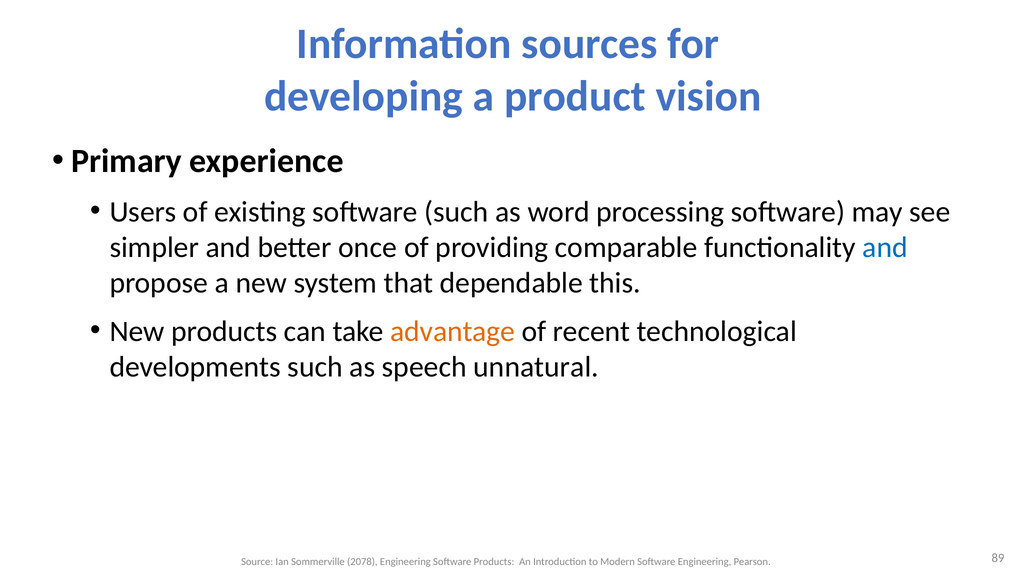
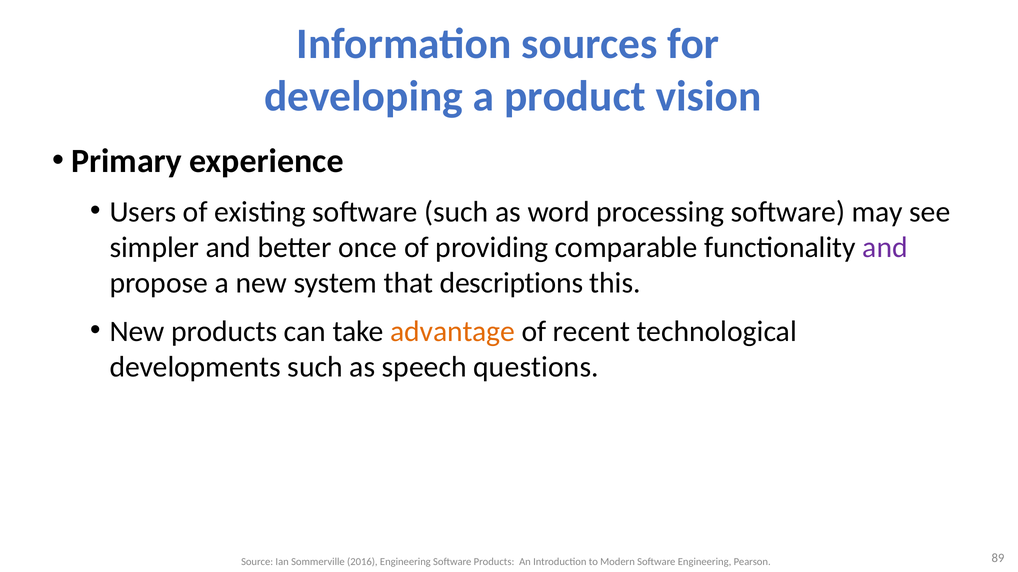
and at (885, 248) colour: blue -> purple
dependable: dependable -> descriptions
unnatural: unnatural -> questions
2078: 2078 -> 2016
